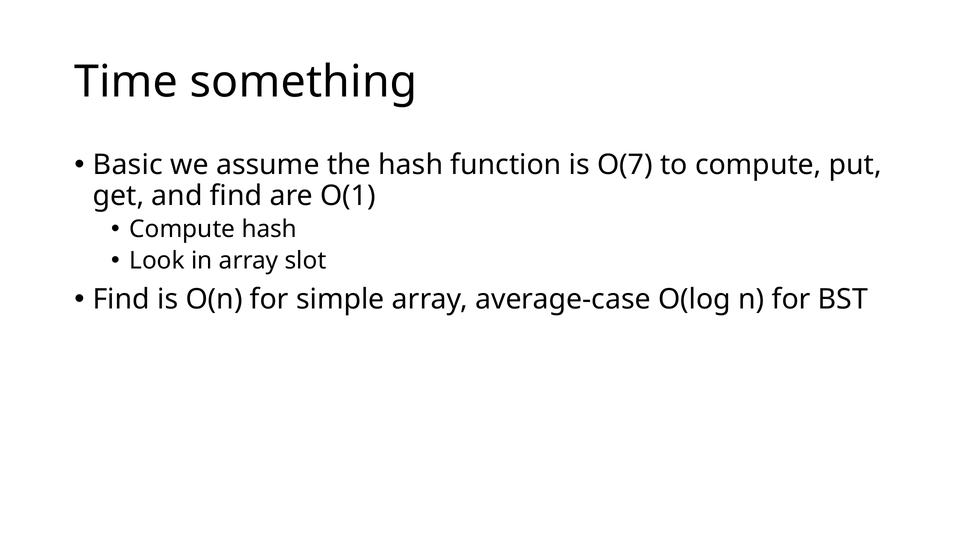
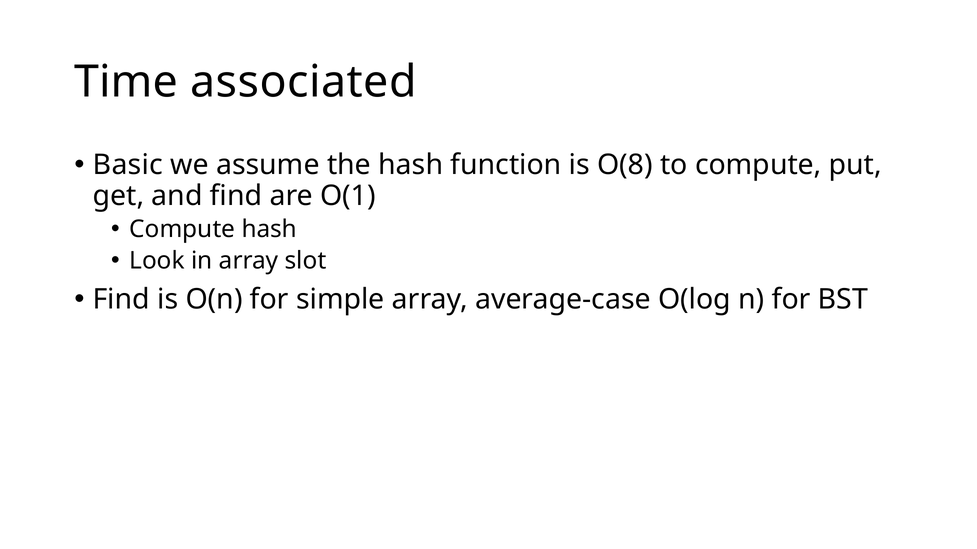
something: something -> associated
O(7: O(7 -> O(8
